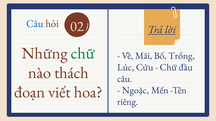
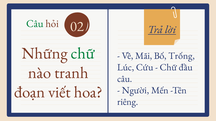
Câu at (35, 24) colour: blue -> green
thách: thách -> tranh
Ngoặc: Ngoặc -> Người
